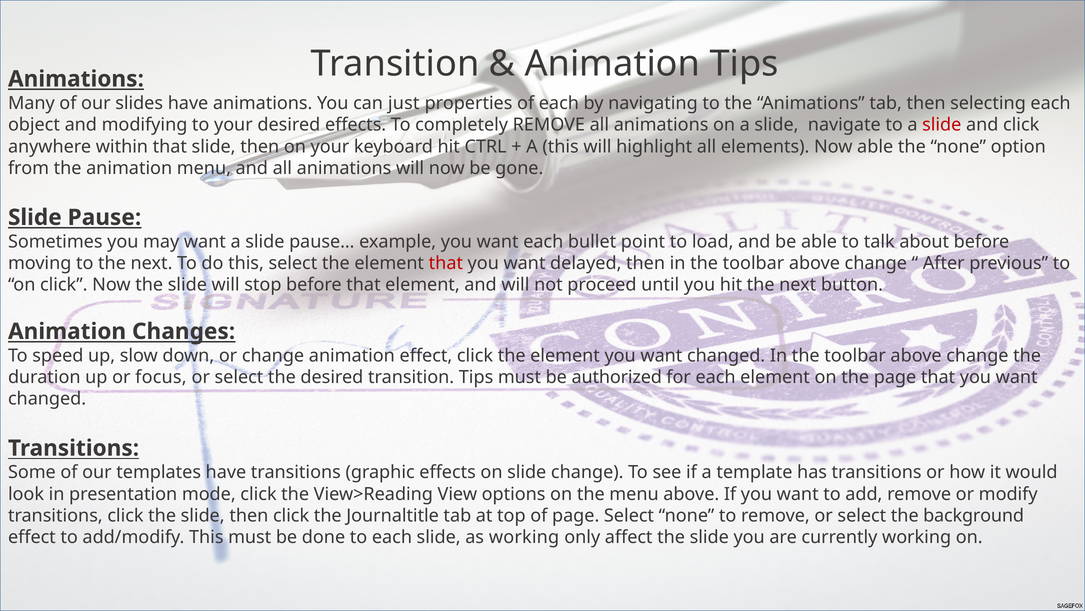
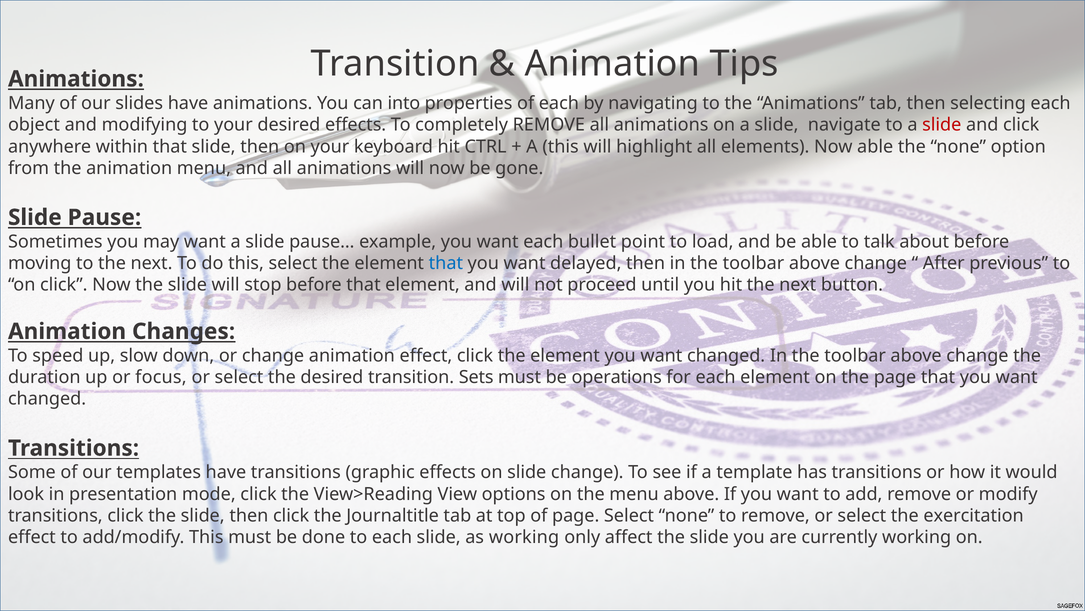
just: just -> into
that at (446, 263) colour: red -> blue
transition Tips: Tips -> Sets
authorized: authorized -> operations
background: background -> exercitation
